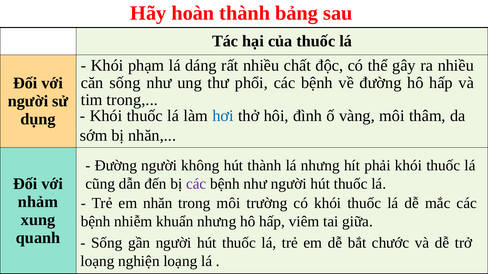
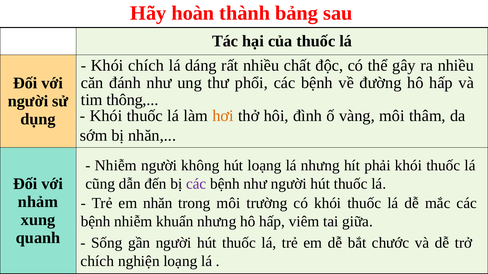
Khói phạm: phạm -> chích
căn sống: sống -> đánh
tim trong: trong -> thông
hơi colour: blue -> orange
Đường at (116, 166): Đường -> Nhiễm
hút thành: thành -> loạng
loạng at (97, 262): loạng -> chích
